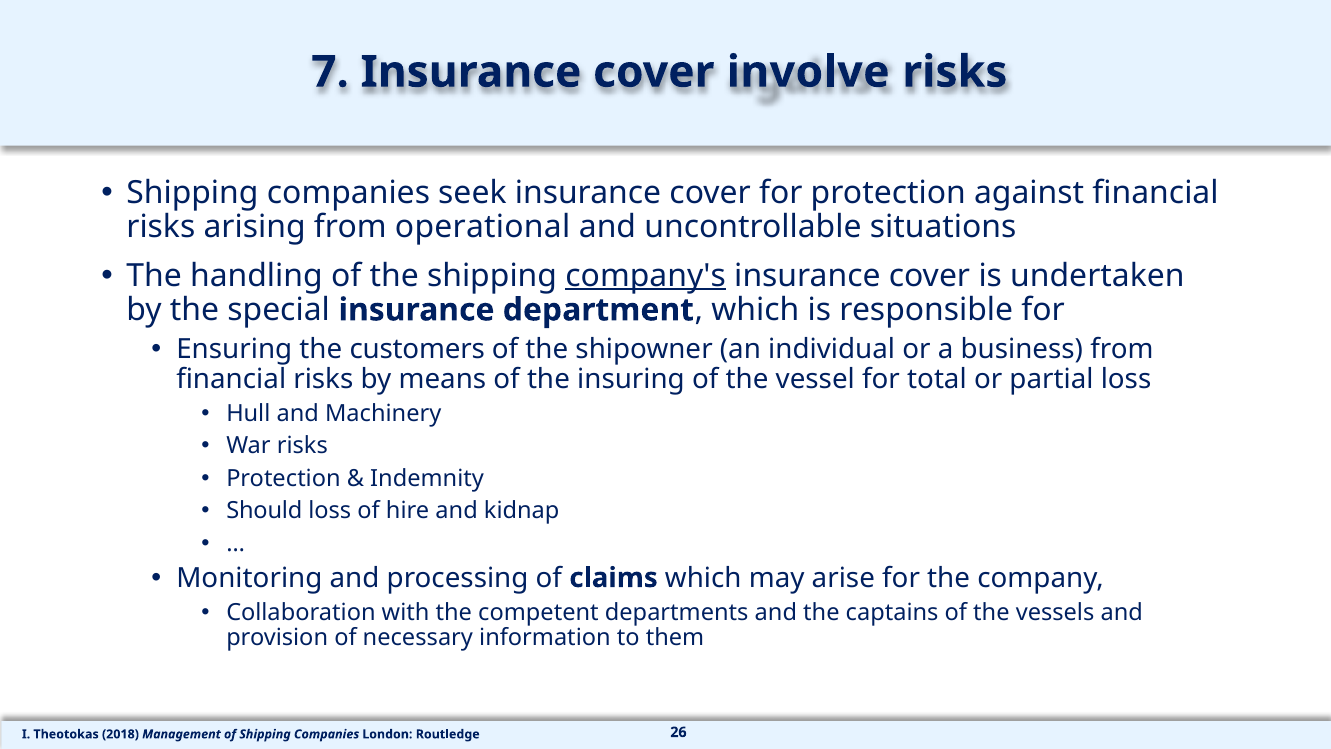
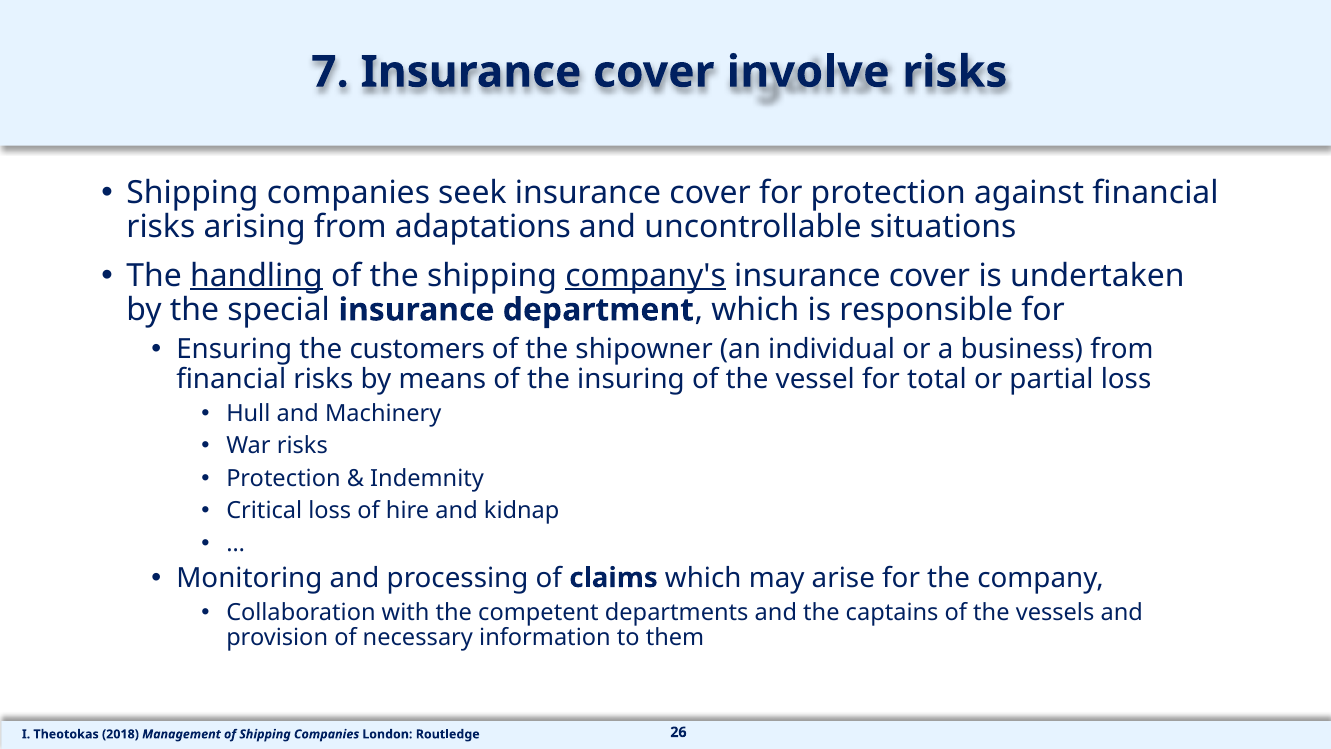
operational: operational -> adaptations
handling underline: none -> present
Should: Should -> Critical
